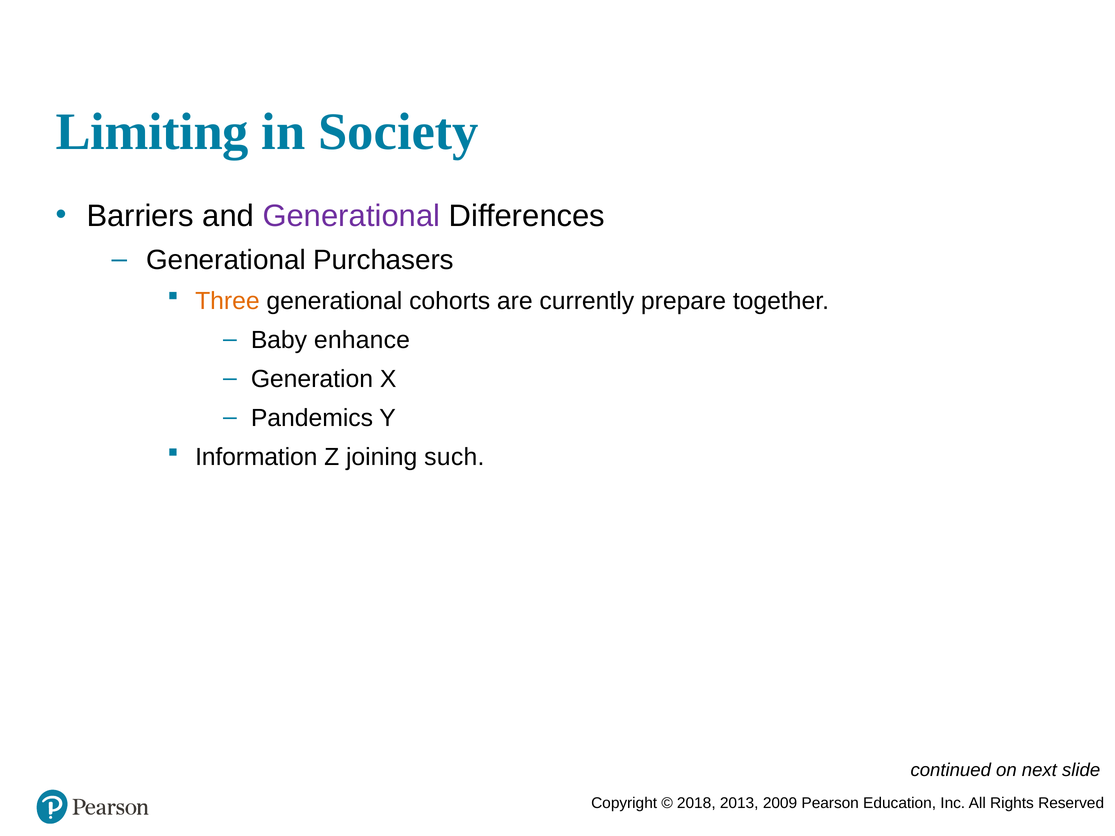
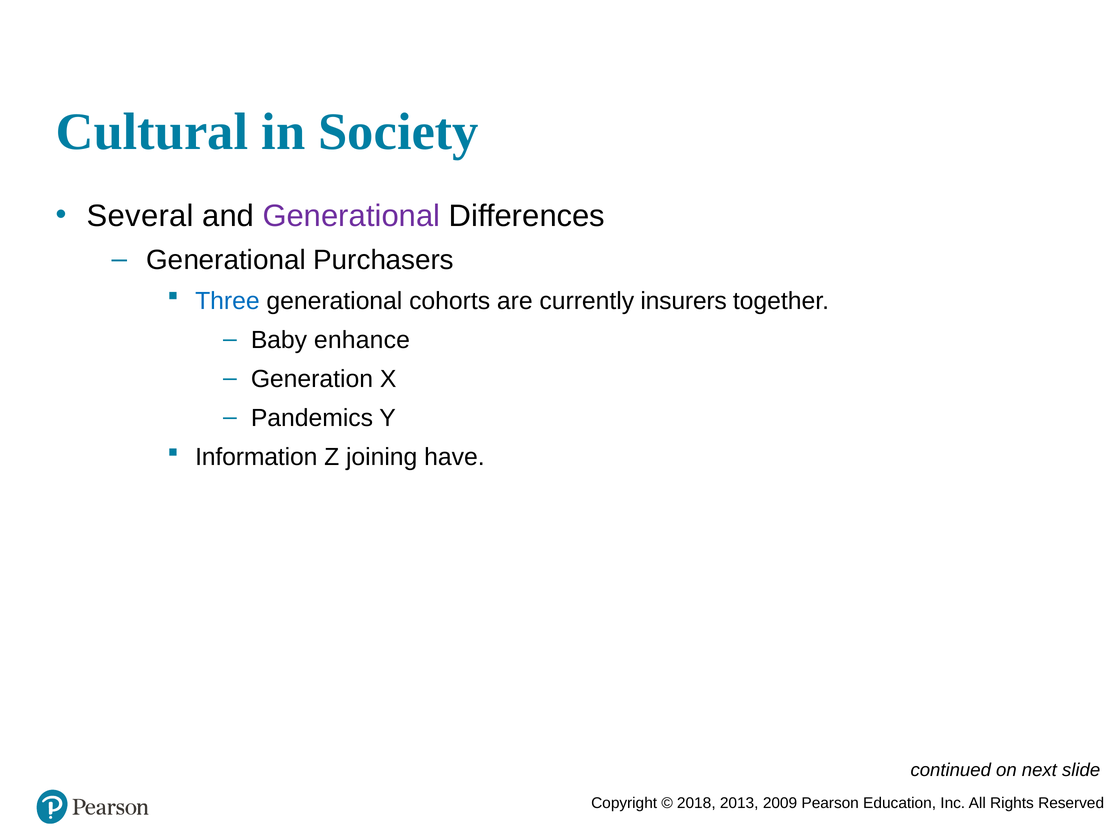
Limiting: Limiting -> Cultural
Barriers: Barriers -> Several
Three colour: orange -> blue
prepare: prepare -> insurers
such: such -> have
